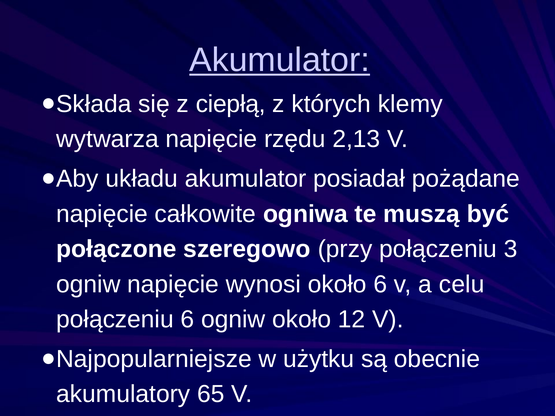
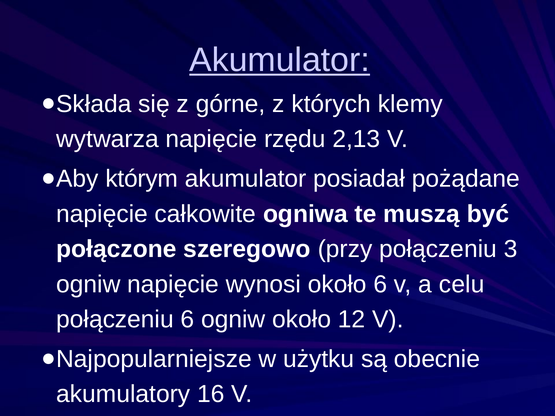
ciepłą: ciepłą -> górne
układu: układu -> którym
65: 65 -> 16
